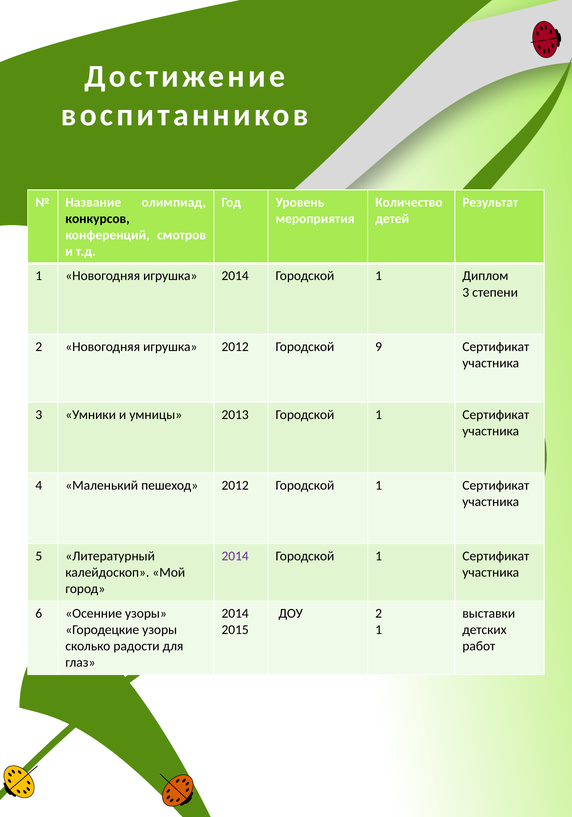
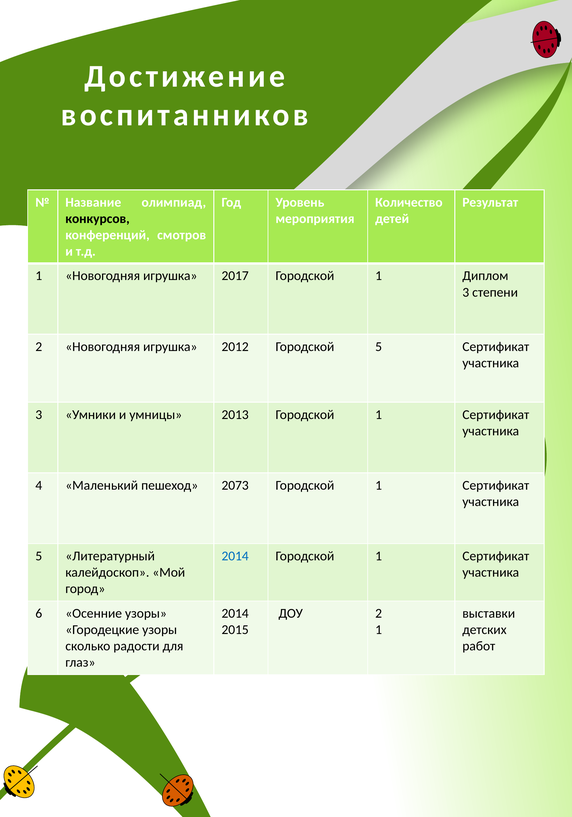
игрушка 2014: 2014 -> 2017
Городской 9: 9 -> 5
пешеход 2012: 2012 -> 2073
2014 at (235, 556) colour: purple -> blue
